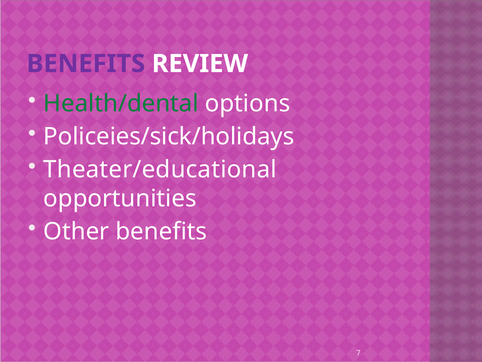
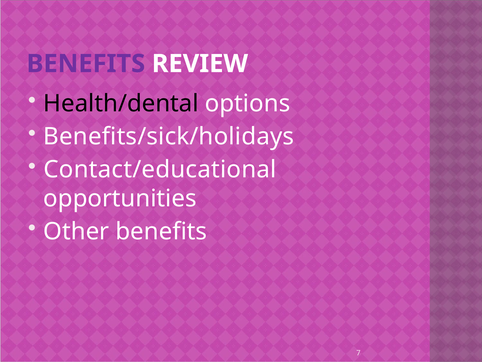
Health/dental colour: green -> black
Policeies/sick/holidays: Policeies/sick/holidays -> Benefits/sick/holidays
Theater/educational: Theater/educational -> Contact/educational
